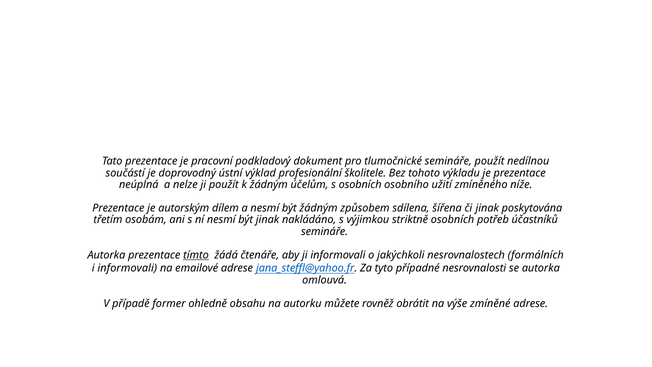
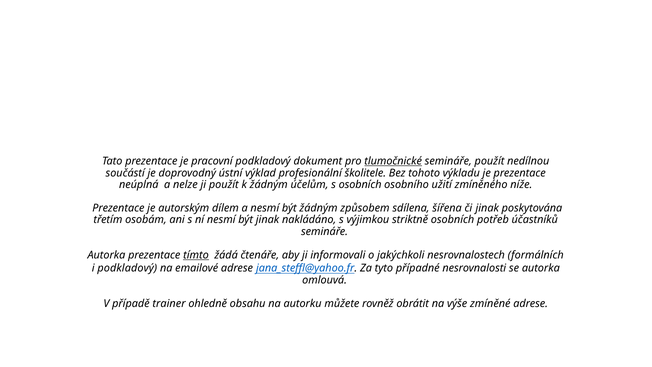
tlumočnické underline: none -> present
i informovali: informovali -> podkladový
former: former -> trainer
